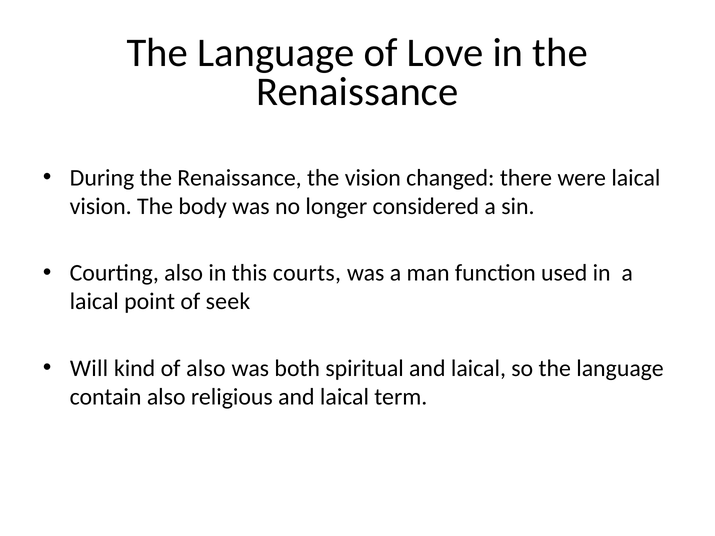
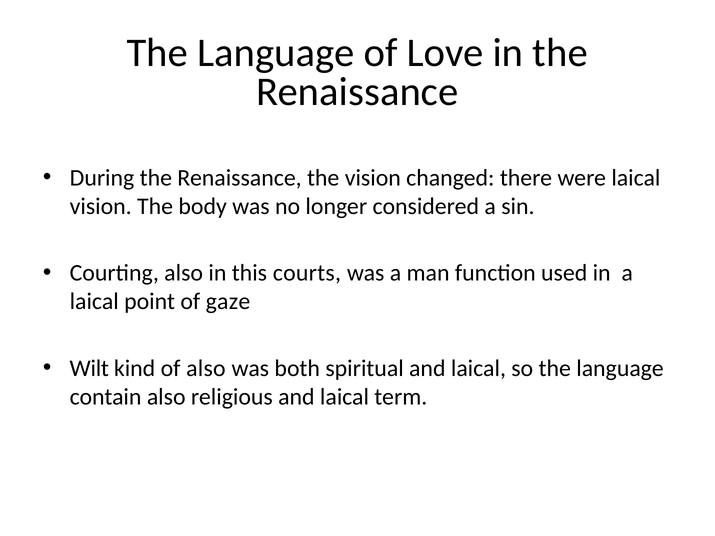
seek: seek -> gaze
Will: Will -> Wilt
